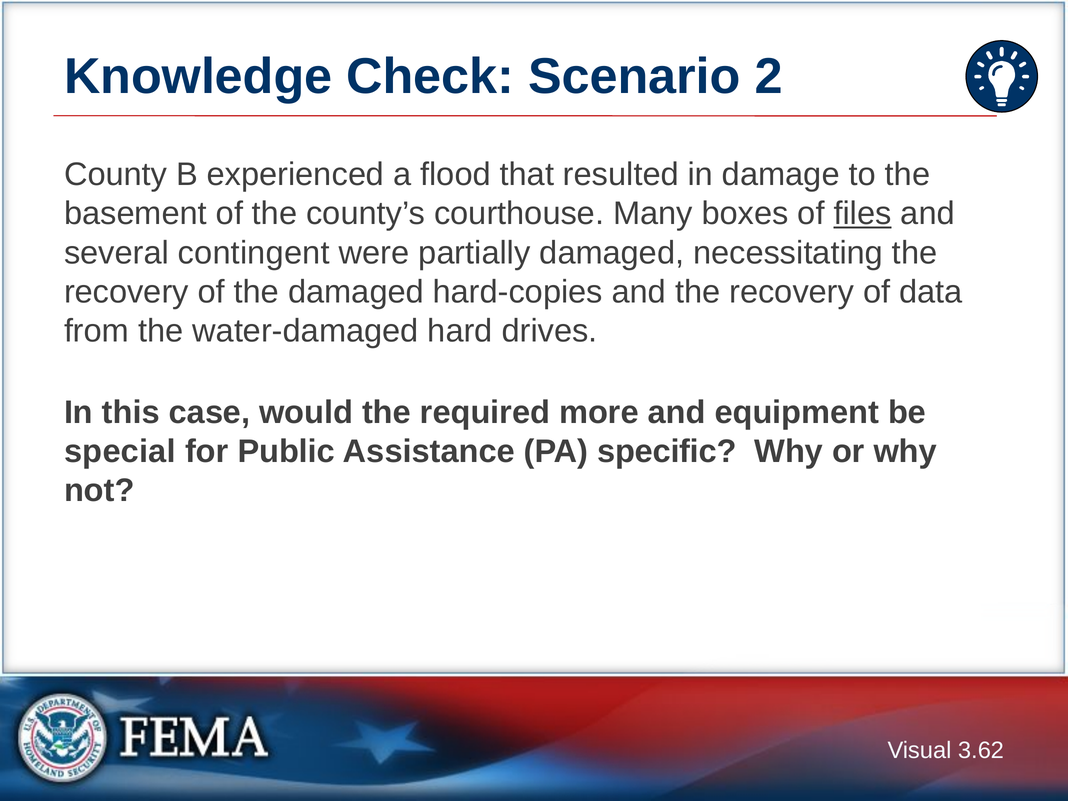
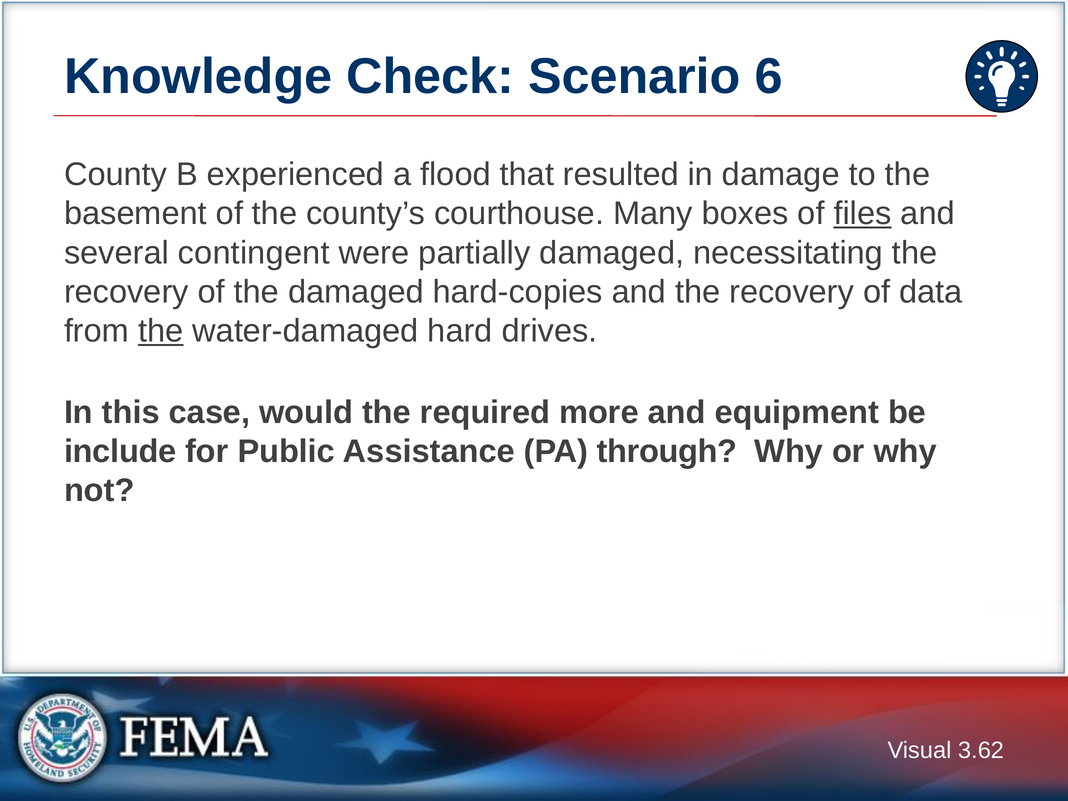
2: 2 -> 6
the at (161, 331) underline: none -> present
special: special -> include
specific: specific -> through
